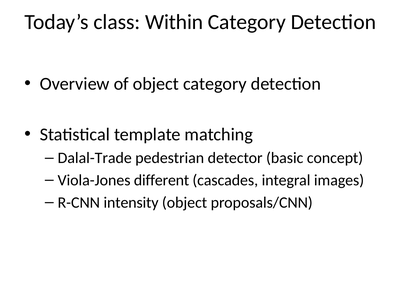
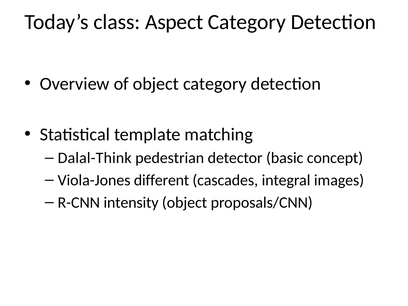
Within: Within -> Aspect
Dalal-Trade: Dalal-Trade -> Dalal-Think
